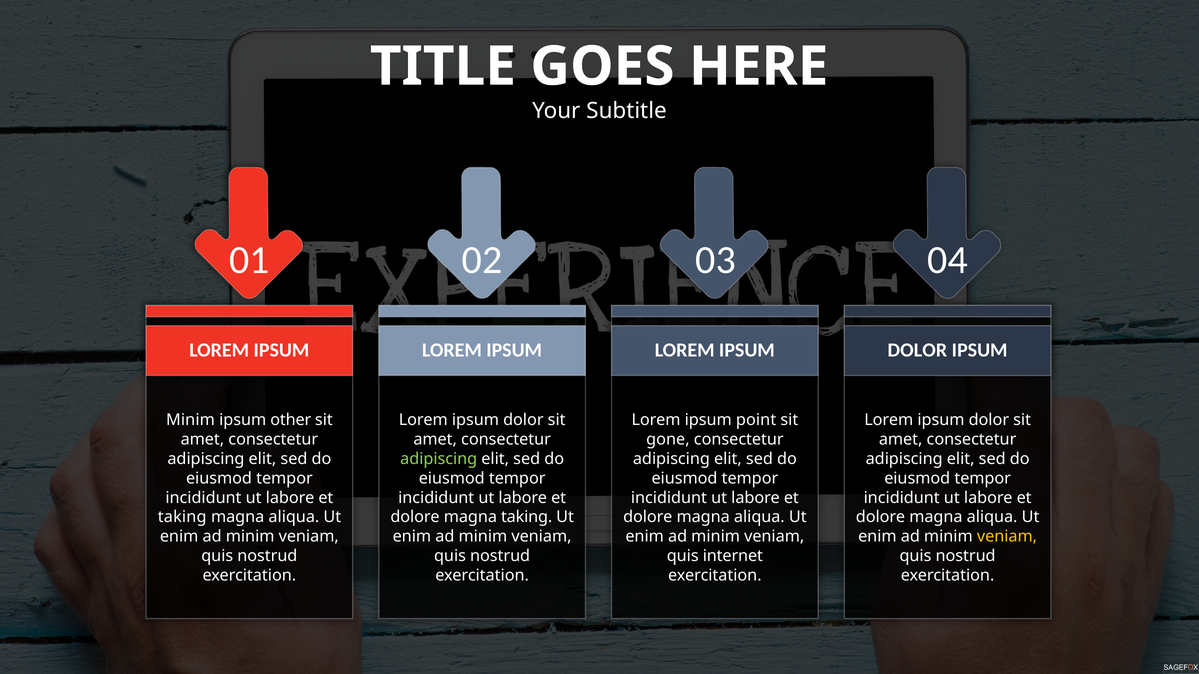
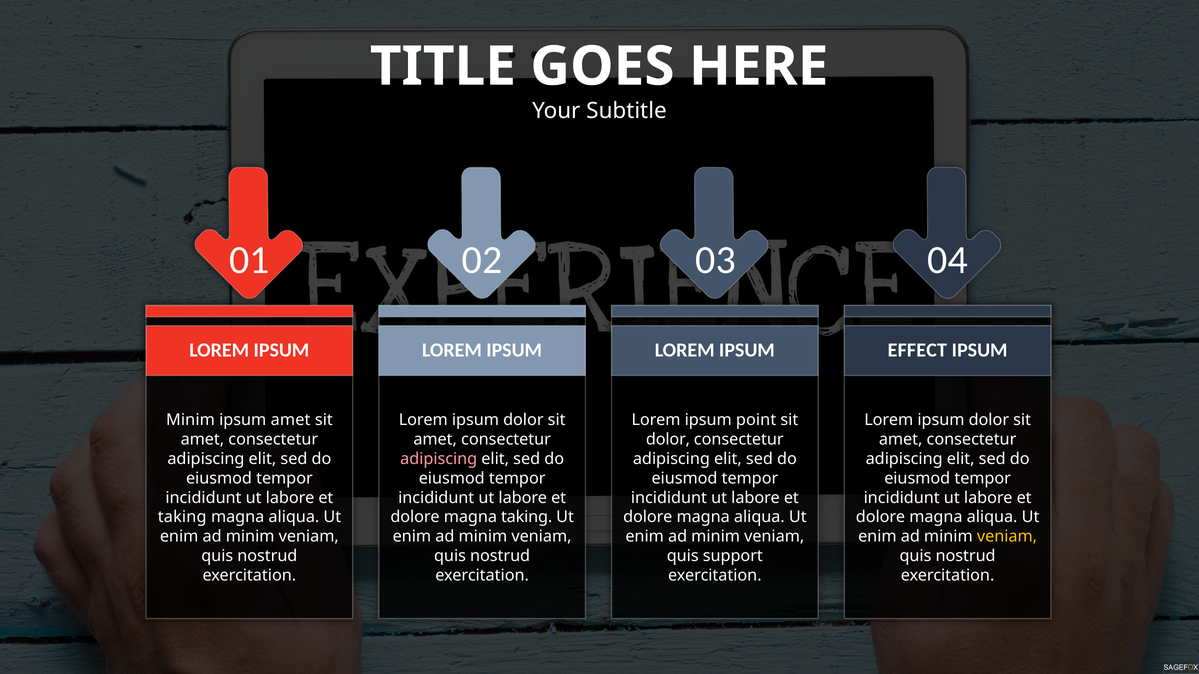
DOLOR at (917, 351): DOLOR -> EFFECT
ipsum other: other -> amet
gone at (668, 439): gone -> dolor
adipiscing at (439, 459) colour: light green -> pink
internet: internet -> support
